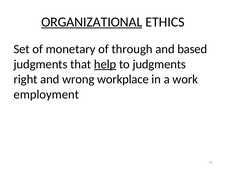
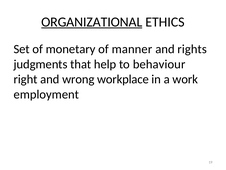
through: through -> manner
based: based -> rights
help underline: present -> none
to judgments: judgments -> behaviour
